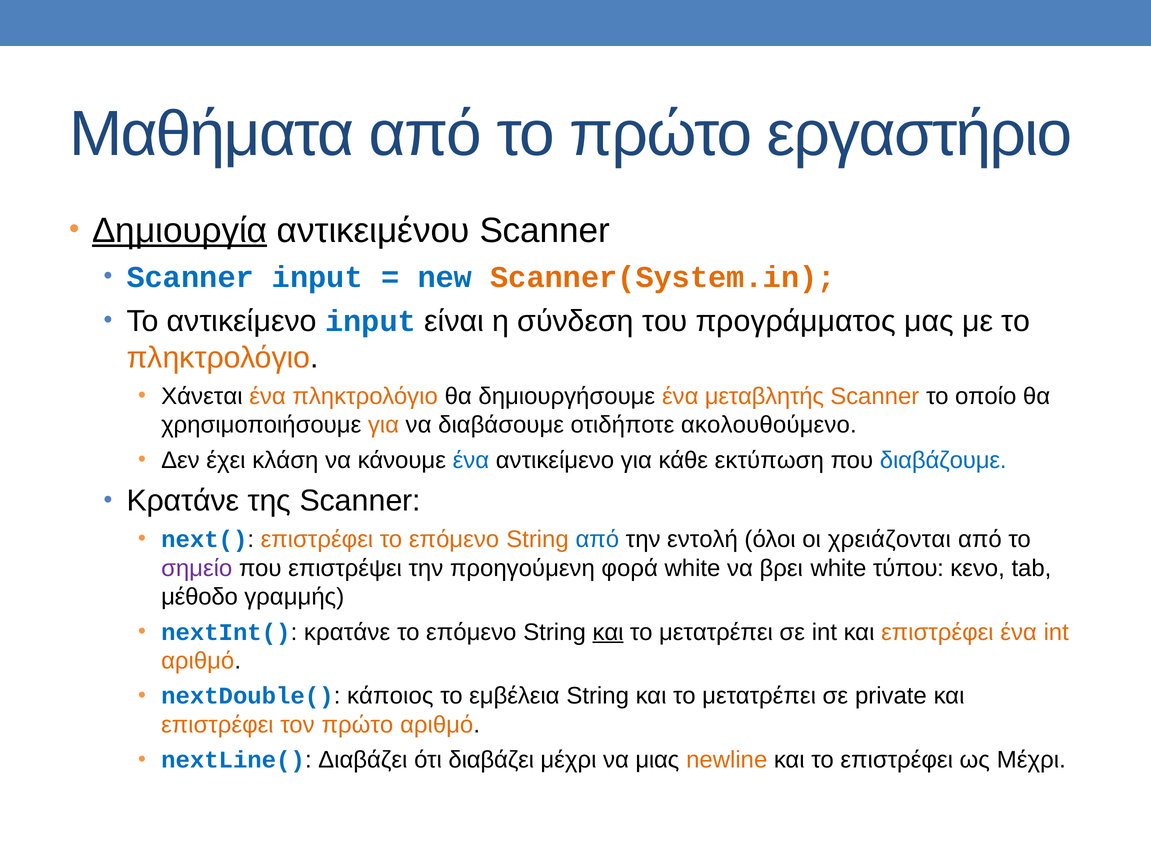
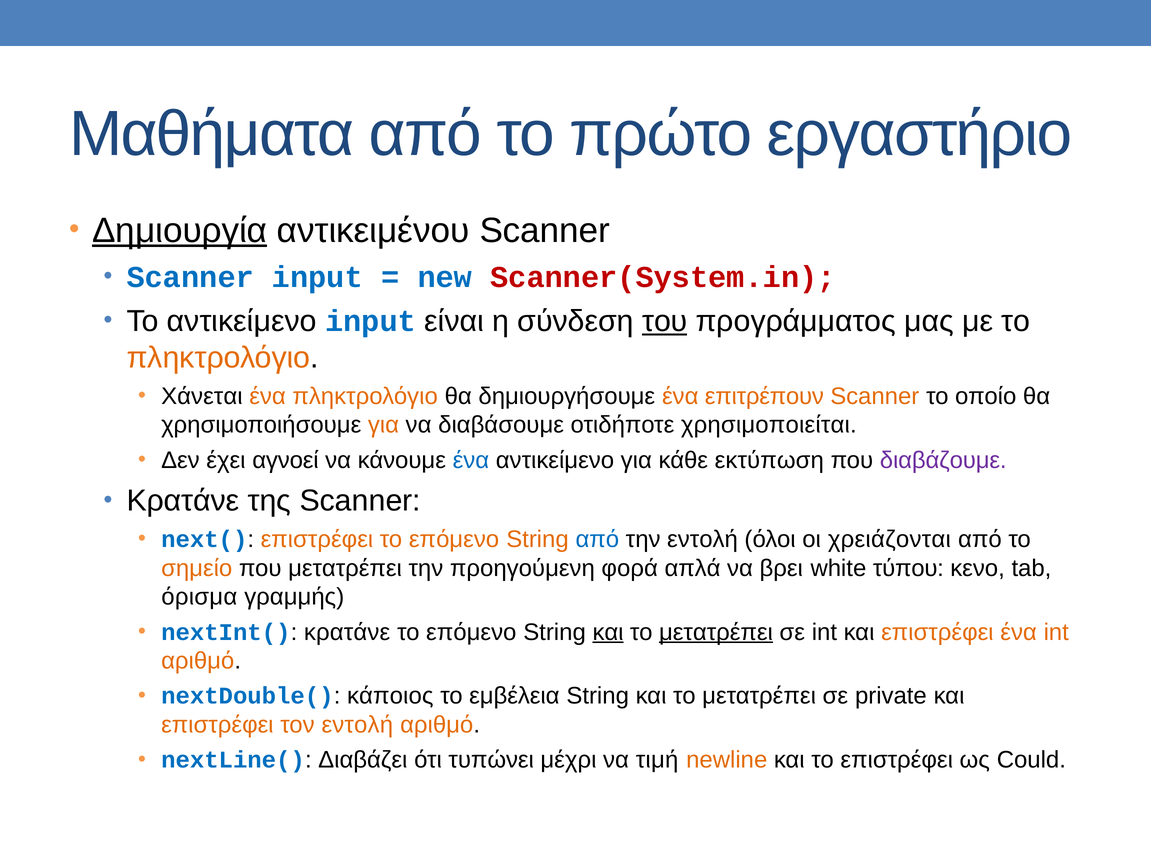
Scanner(System.in colour: orange -> red
του underline: none -> present
μεταβλητής: μεταβλητής -> επιτρέπουν
ακολουθούμενο: ακολουθούμενο -> χρησιμοποιείται
κλάση: κλάση -> αγνοεί
διαβάζουμε colour: blue -> purple
σημείο colour: purple -> orange
που επιστρέψει: επιστρέψει -> μετατρέπει
φορά white: white -> απλά
μέθοδο: μέθοδο -> όρισμα
μετατρέπει at (716, 632) underline: none -> present
τον πρώτο: πρώτο -> εντολή
ότι διαβάζει: διαβάζει -> τυπώνει
μιας: μιας -> τιμή
ως Μέχρι: Μέχρι -> Could
